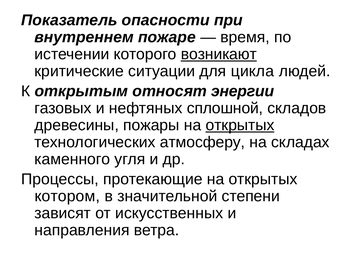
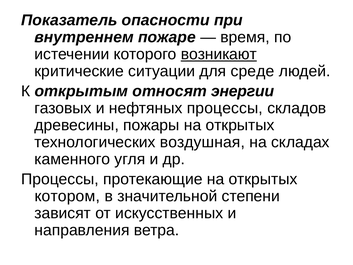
цикла: цикла -> среде
нефтяных сплошной: сплошной -> процессы
открытых at (240, 125) underline: present -> none
атмосферу: атмосферу -> воздушная
